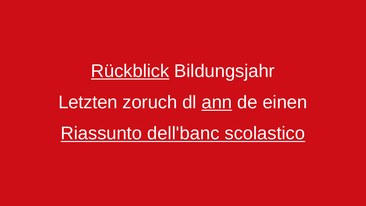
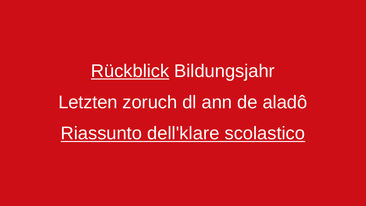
ann underline: present -> none
einen: einen -> aladô
dell'banc: dell'banc -> dell'klare
